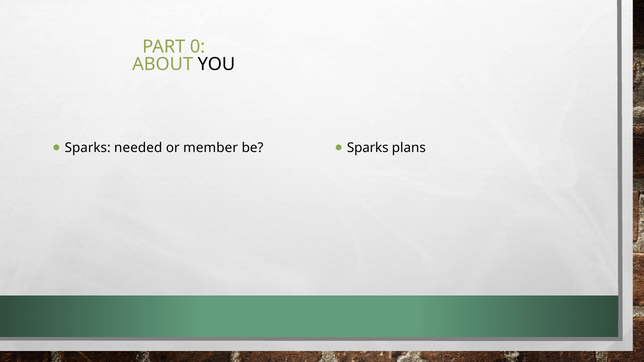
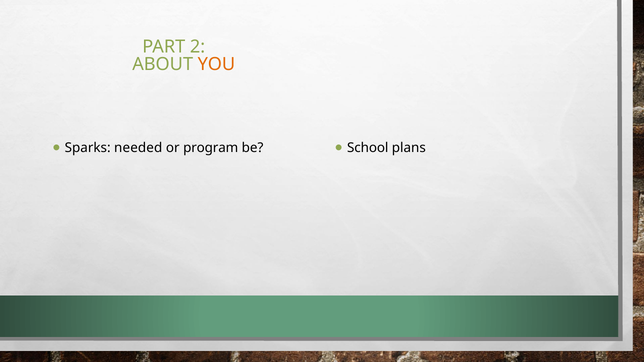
0: 0 -> 2
YOU colour: black -> orange
member: member -> program
Sparks at (368, 148): Sparks -> School
